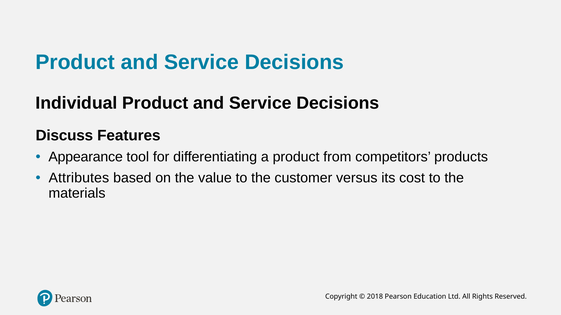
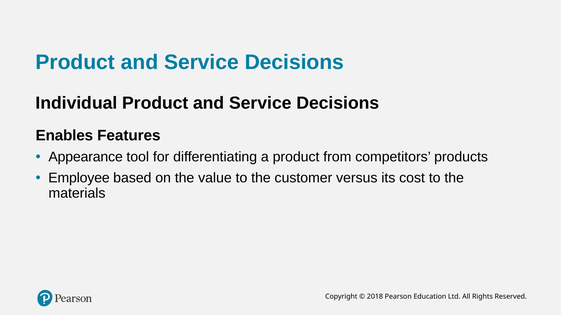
Discuss: Discuss -> Enables
Attributes: Attributes -> Employee
